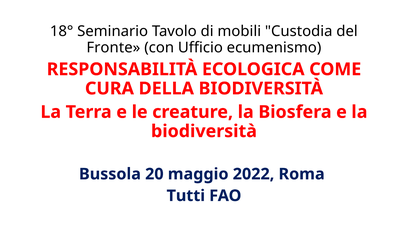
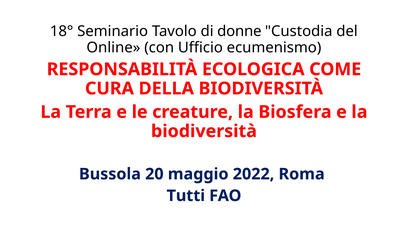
mobili: mobili -> donne
Fronte: Fronte -> Online
